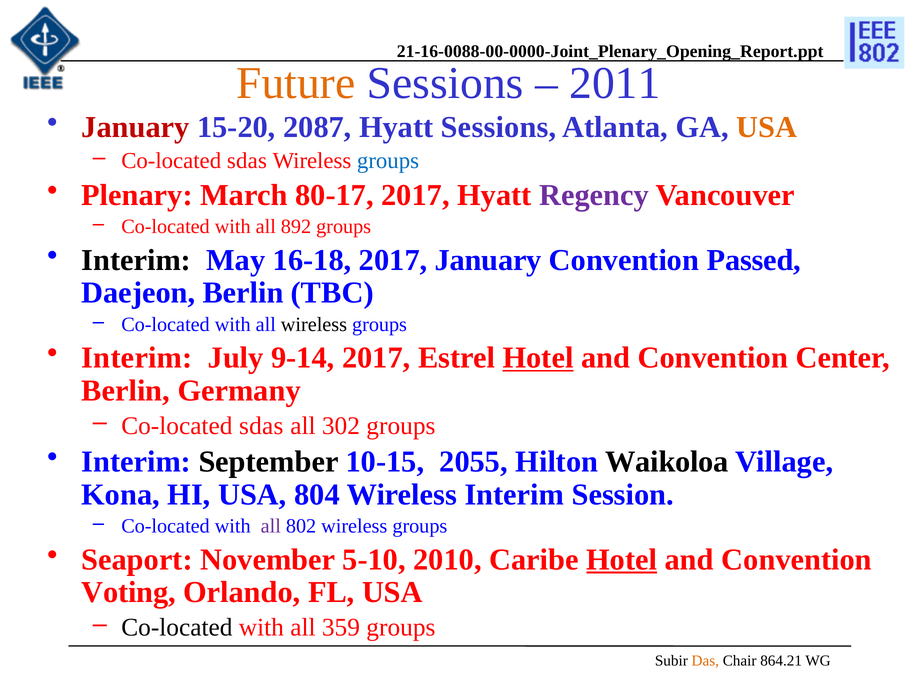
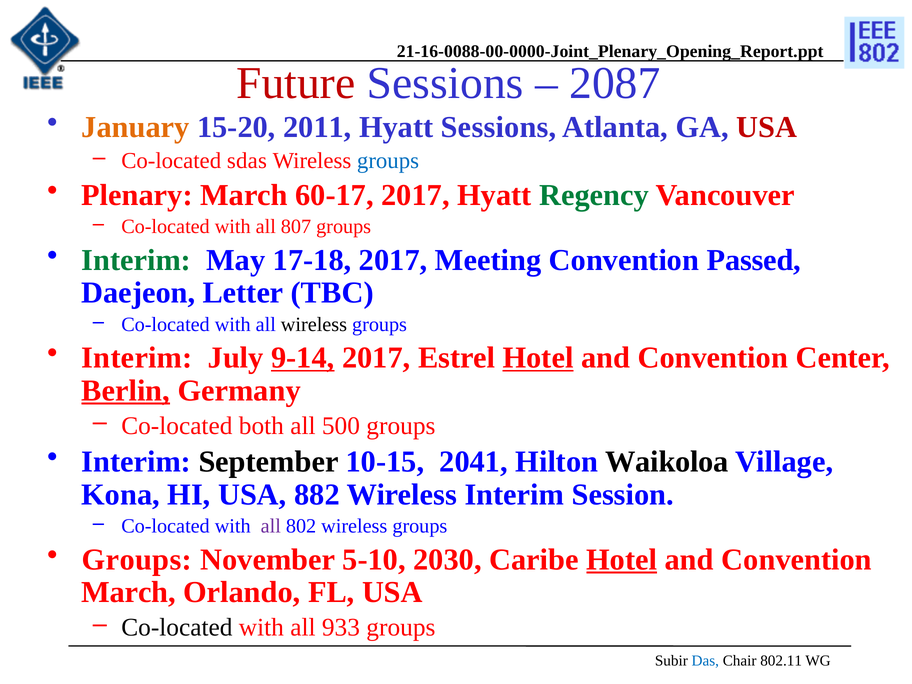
Future colour: orange -> red
2011: 2011 -> 2087
January at (135, 127) colour: red -> orange
2087: 2087 -> 2011
USA at (767, 127) colour: orange -> red
80-17: 80-17 -> 60-17
Regency colour: purple -> green
892: 892 -> 807
Interim at (136, 260) colour: black -> green
16-18: 16-18 -> 17-18
2017 January: January -> Meeting
Daejeon Berlin: Berlin -> Letter
9-14 underline: none -> present
Berlin at (126, 391) underline: none -> present
sdas at (261, 426): sdas -> both
302: 302 -> 500
2055: 2055 -> 2041
804: 804 -> 882
Seaport at (137, 559): Seaport -> Groups
2010: 2010 -> 2030
Voting at (129, 592): Voting -> March
359: 359 -> 933
Das colour: orange -> blue
864.21: 864.21 -> 802.11
